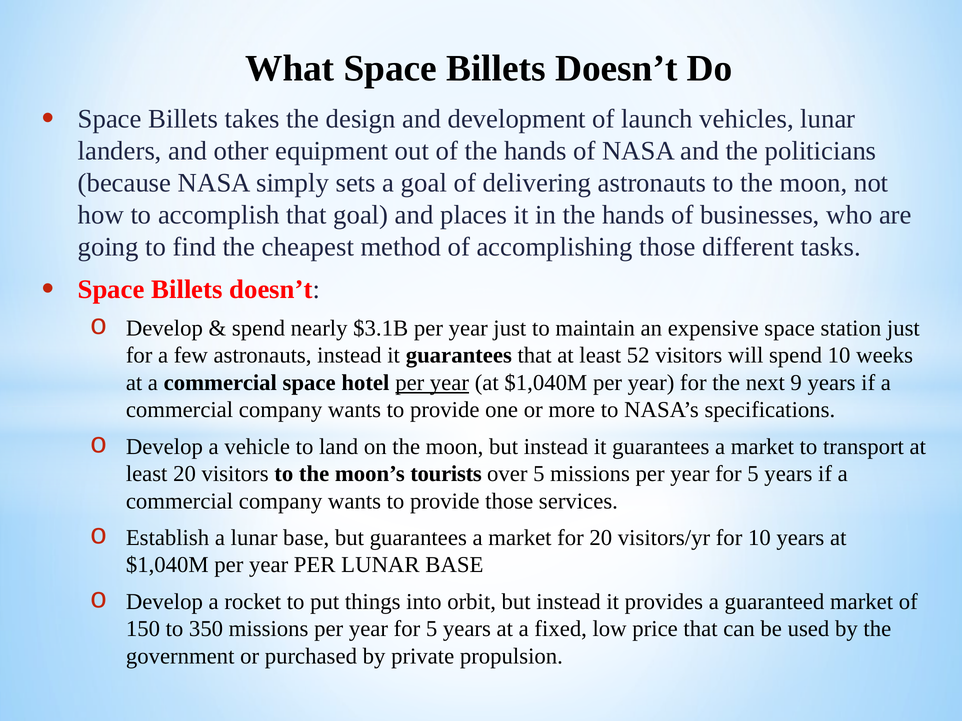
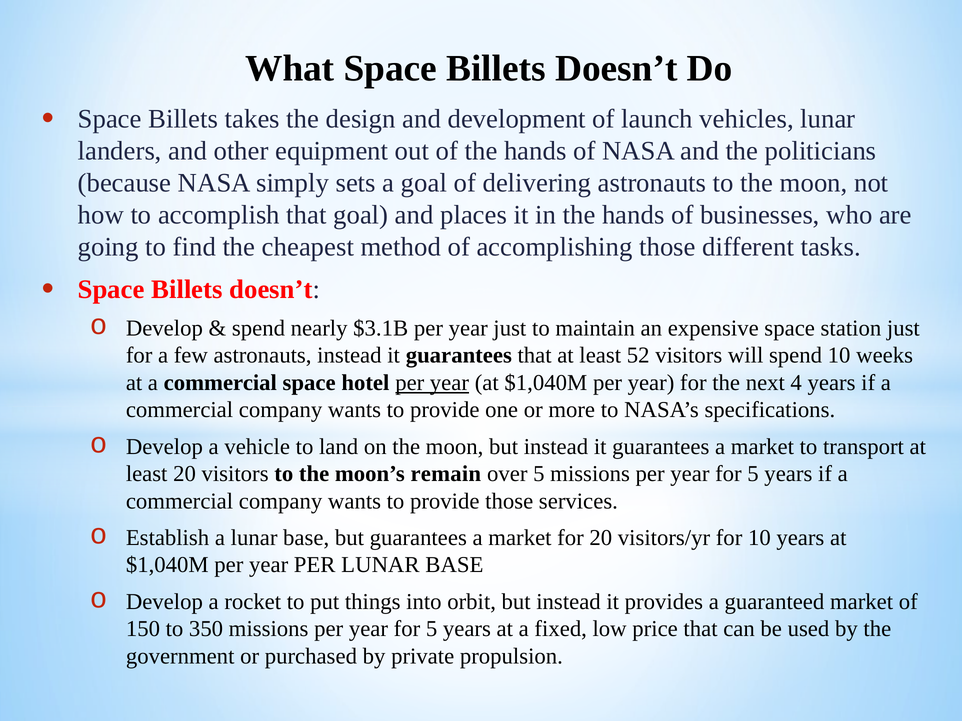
9: 9 -> 4
tourists: tourists -> remain
